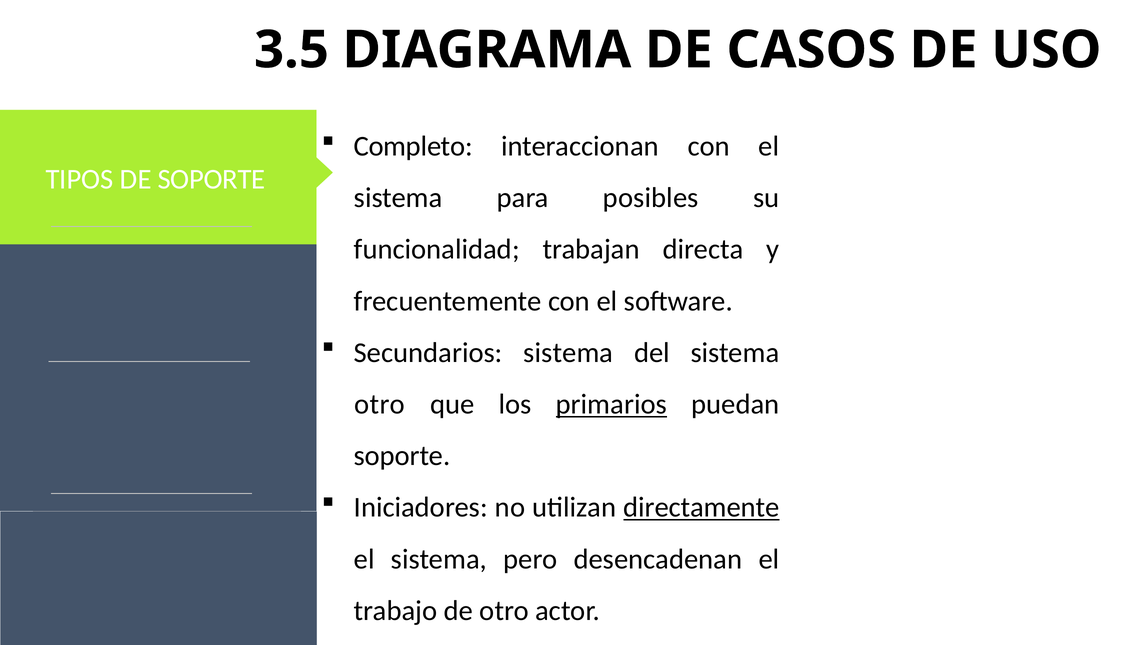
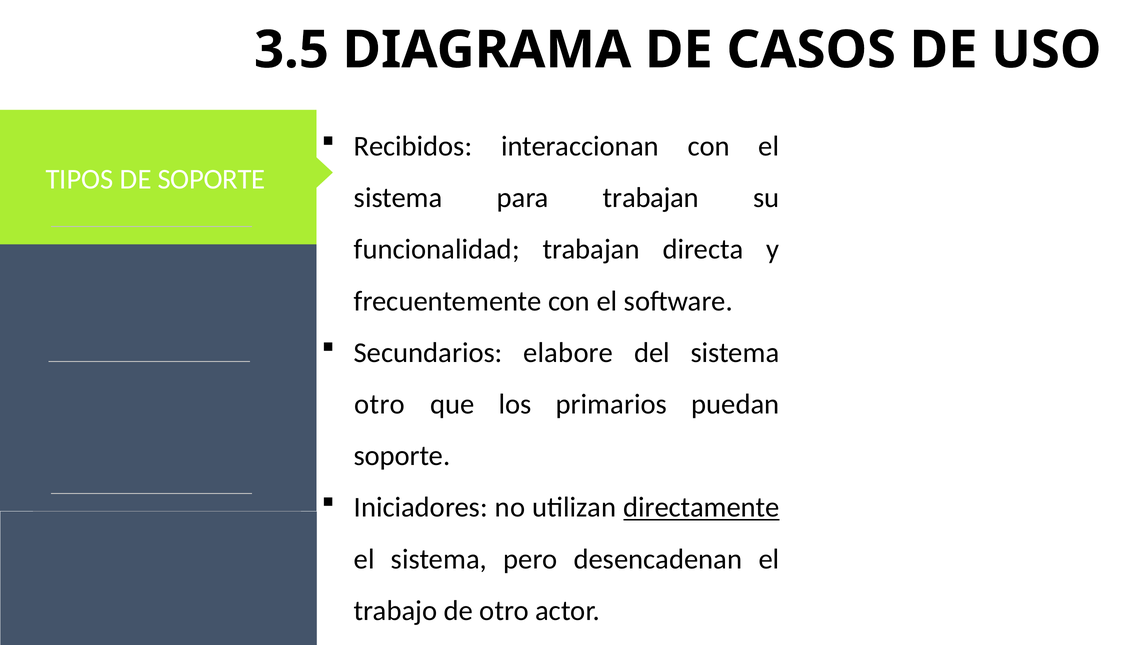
Completo: Completo -> Recibidos
para posibles: posibles -> trabajan
Secundarios sistema: sistema -> elabore
primarios underline: present -> none
